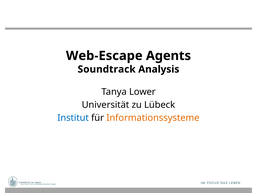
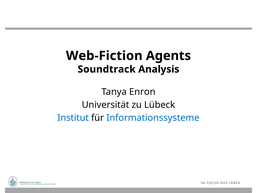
Web-Escape: Web-Escape -> Web-Fiction
Lower: Lower -> Enron
Informationssysteme colour: orange -> blue
